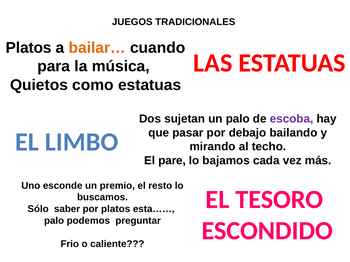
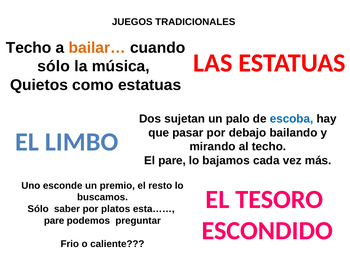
Platos at (29, 48): Platos -> Techo
para at (54, 66): para -> sólo
escoba colour: purple -> blue
palo at (54, 221): palo -> pare
